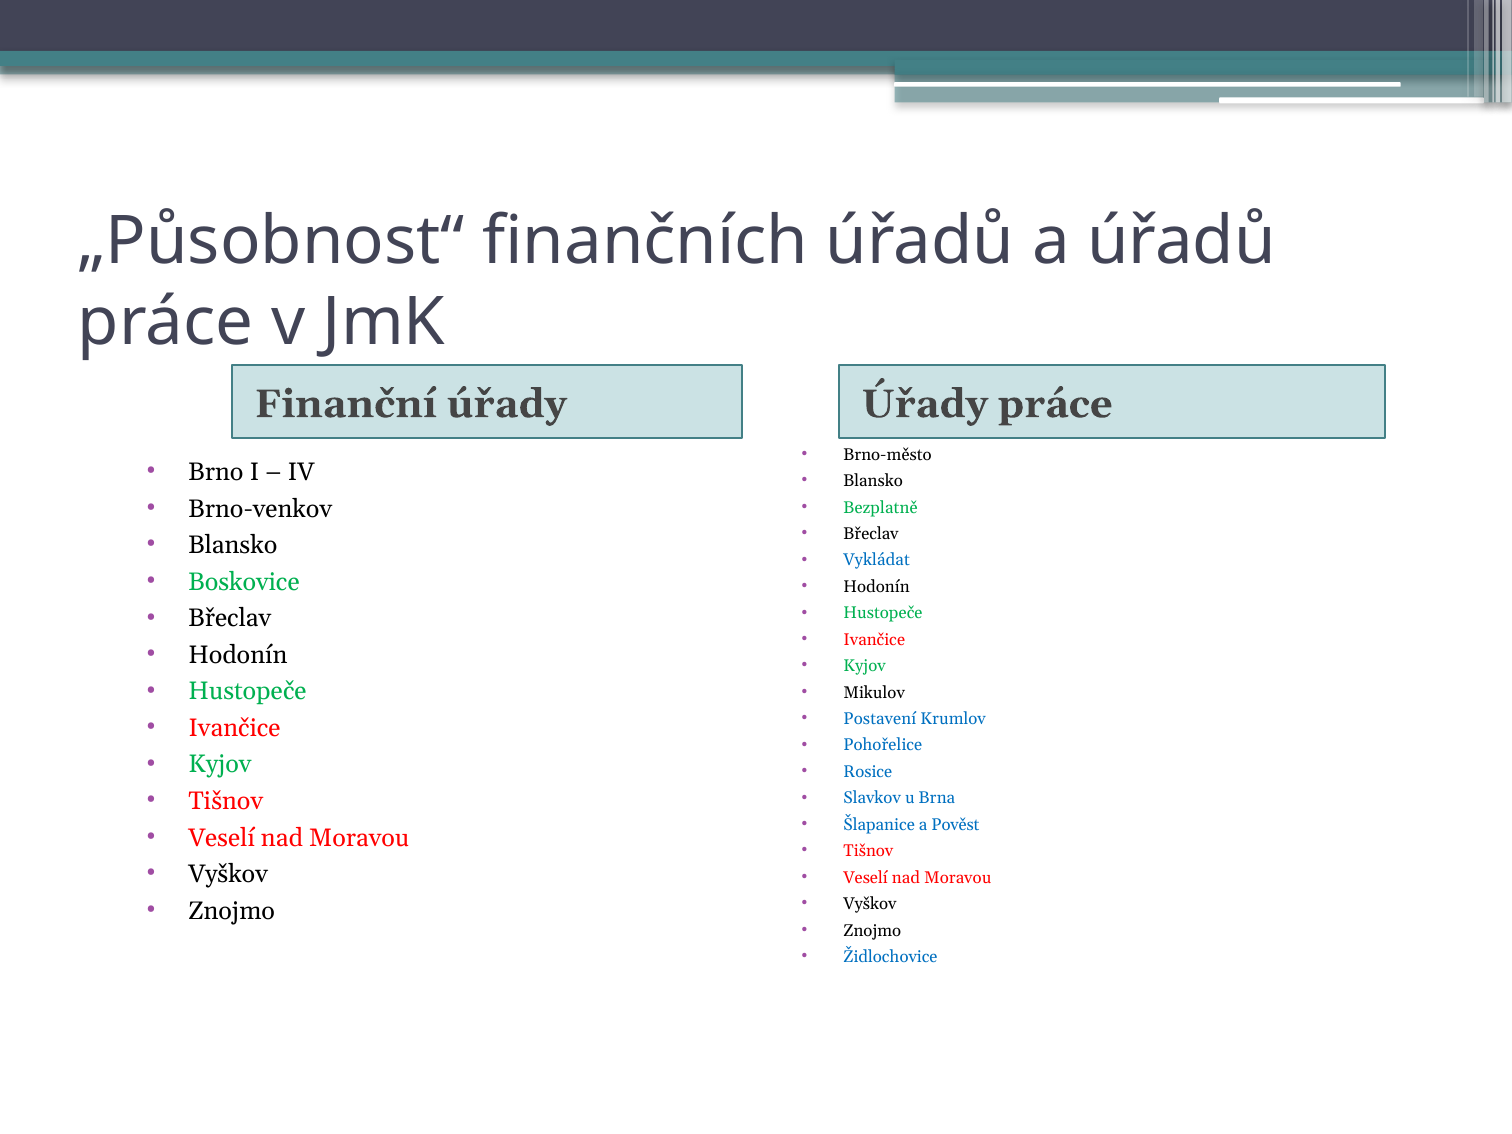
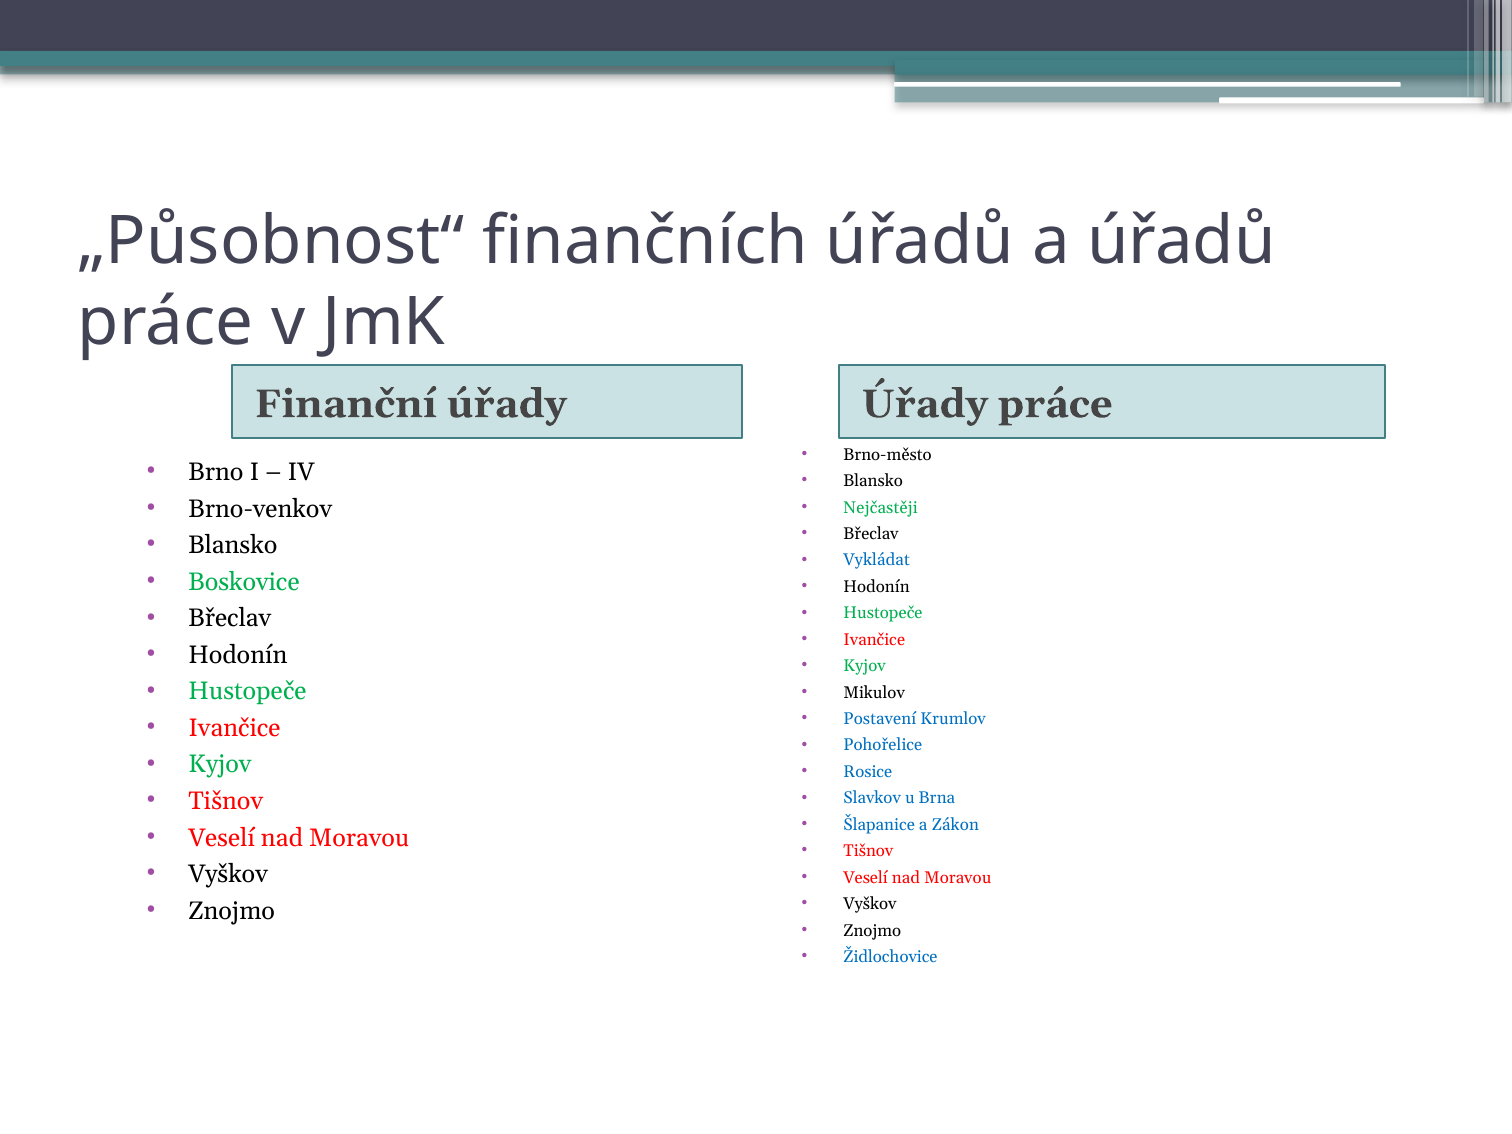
Bezplatně: Bezplatně -> Nejčastěji
Pověst: Pověst -> Zákon
